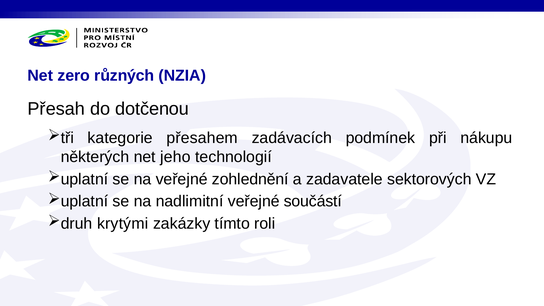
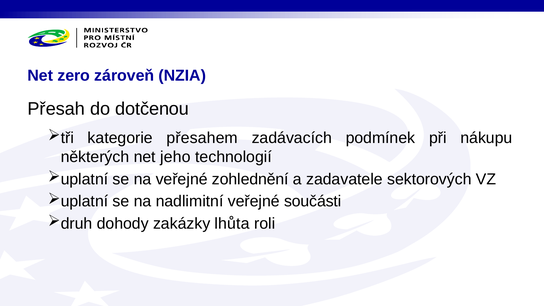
různých: různých -> zároveň
součástí: součástí -> součásti
krytými: krytými -> dohody
tímto: tímto -> lhůta
